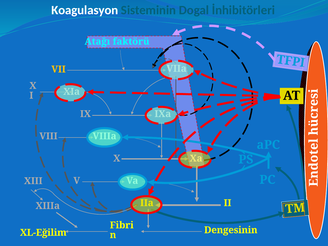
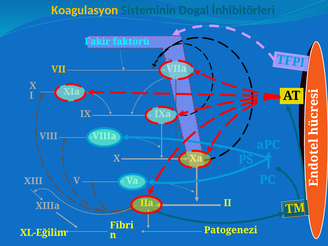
Koagulasyon colour: white -> yellow
Atağı: Atağı -> Fakir
Dengesinin: Dengesinin -> Patogenezi
